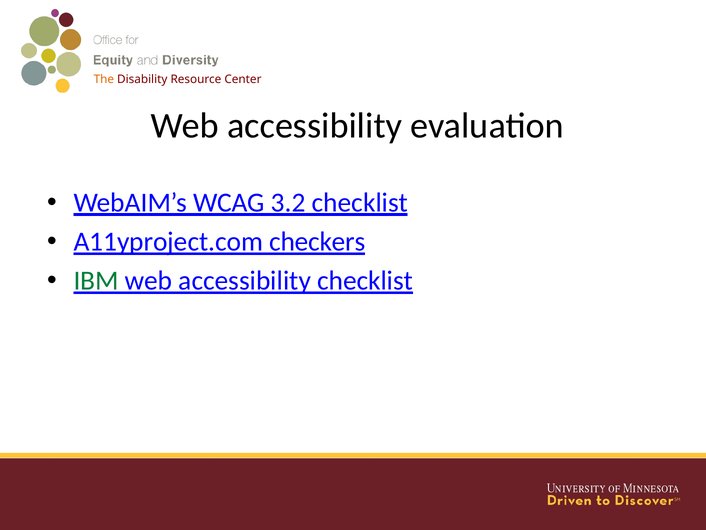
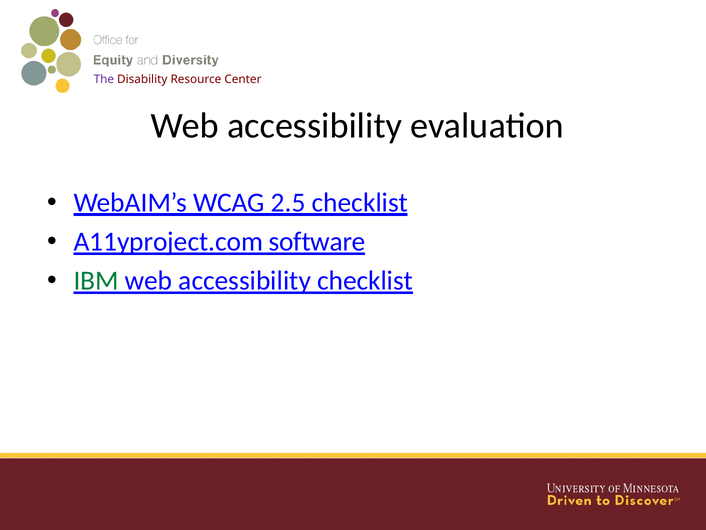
The colour: orange -> purple
3.2: 3.2 -> 2.5
checkers: checkers -> software
